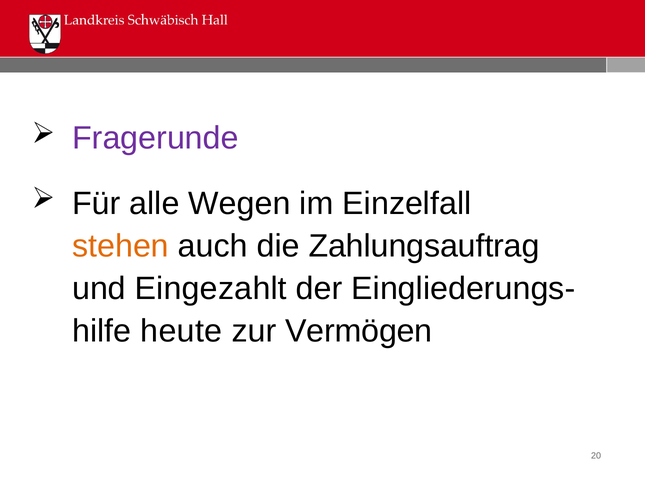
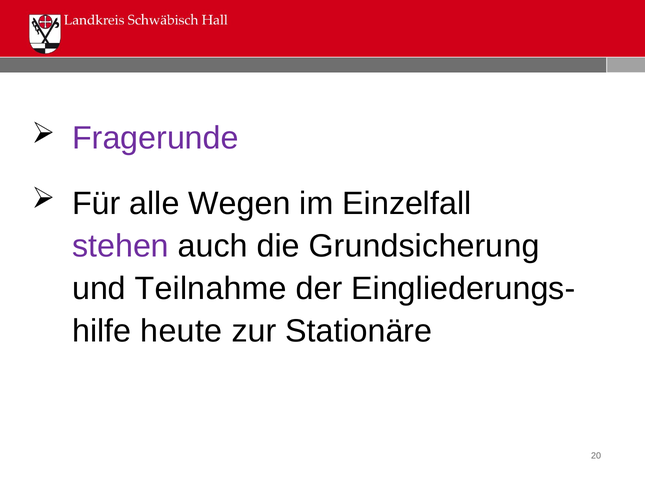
stehen colour: orange -> purple
Zahlungsauftrag: Zahlungsauftrag -> Grundsicherung
Eingezahlt: Eingezahlt -> Teilnahme
Vermögen: Vermögen -> Stationäre
